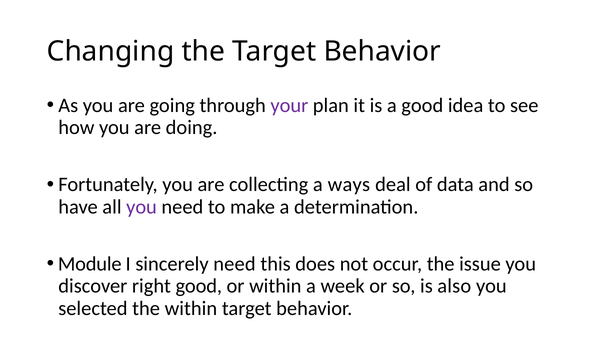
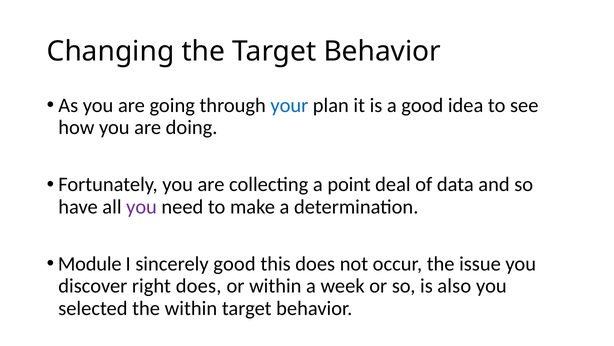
your colour: purple -> blue
ways: ways -> point
sincerely need: need -> good
right good: good -> does
